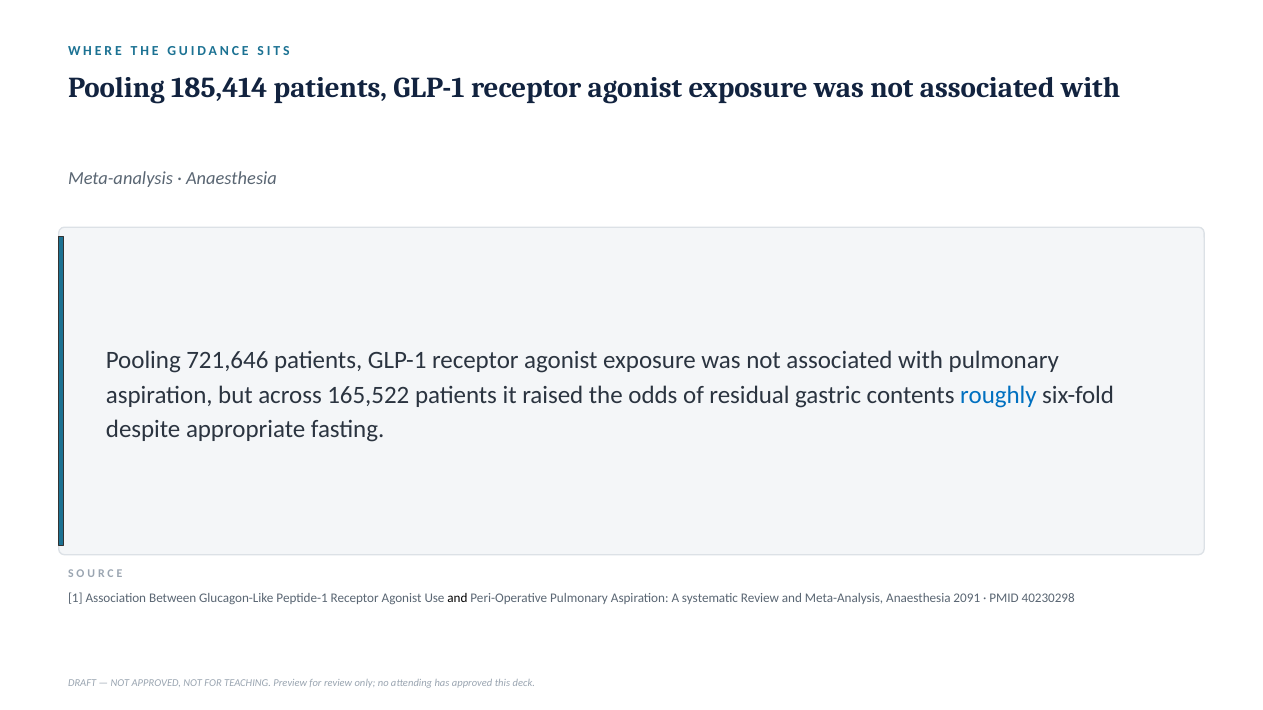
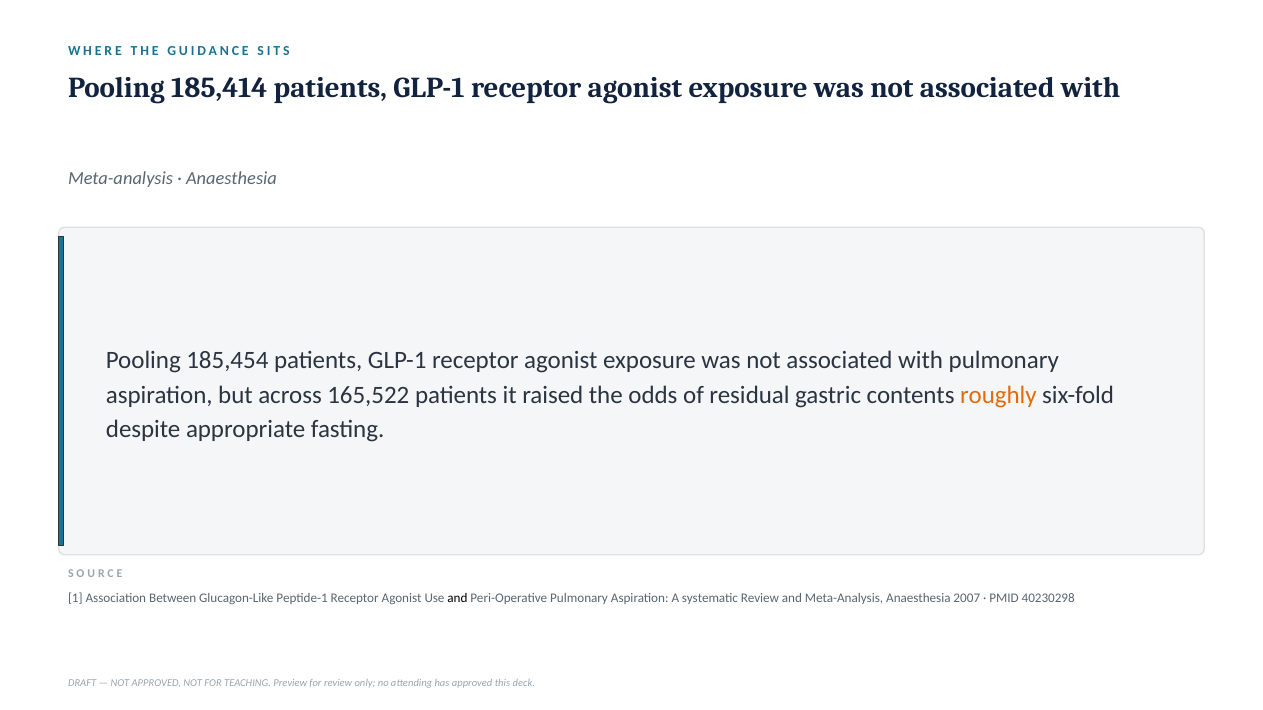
721,646: 721,646 -> 185,454
roughly colour: blue -> orange
2091: 2091 -> 2007
